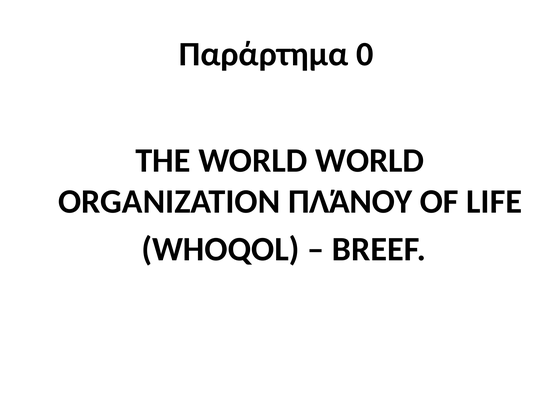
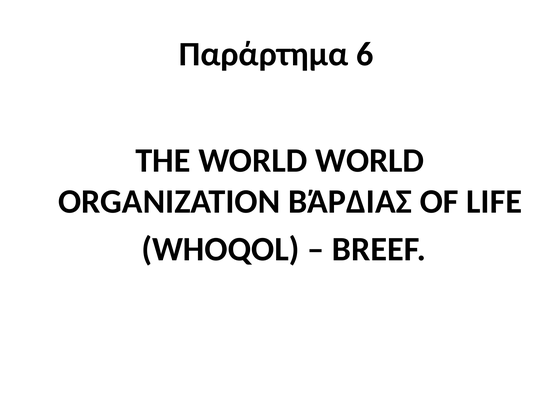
0: 0 -> 6
ΠΛΆΝΟΥ: ΠΛΆΝΟΥ -> ΒΆΡΔΙΑΣ
